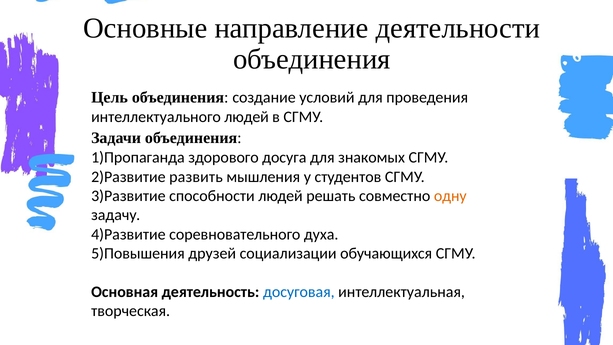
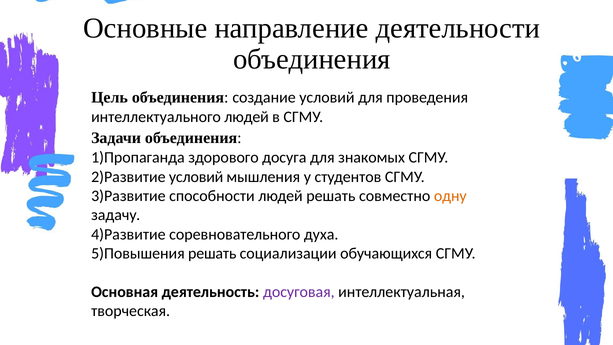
2)Развитие развить: развить -> условий
5)Повышения друзей: друзей -> решать
досуговая colour: blue -> purple
